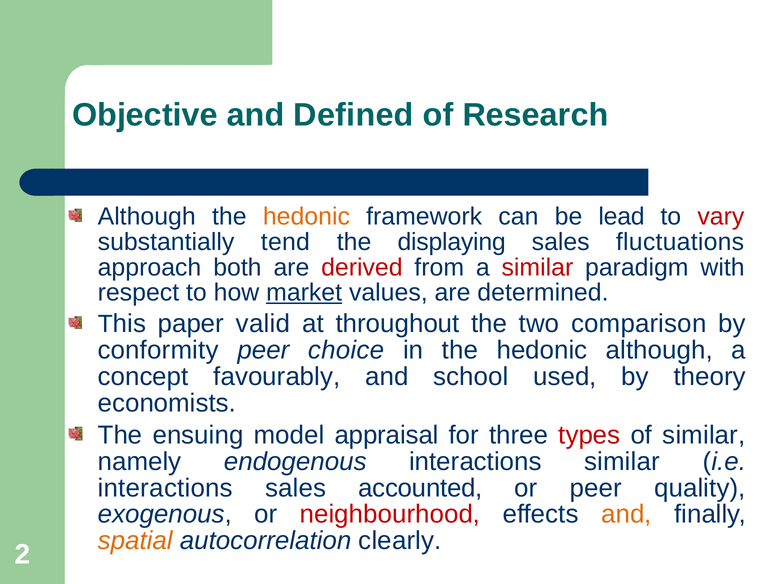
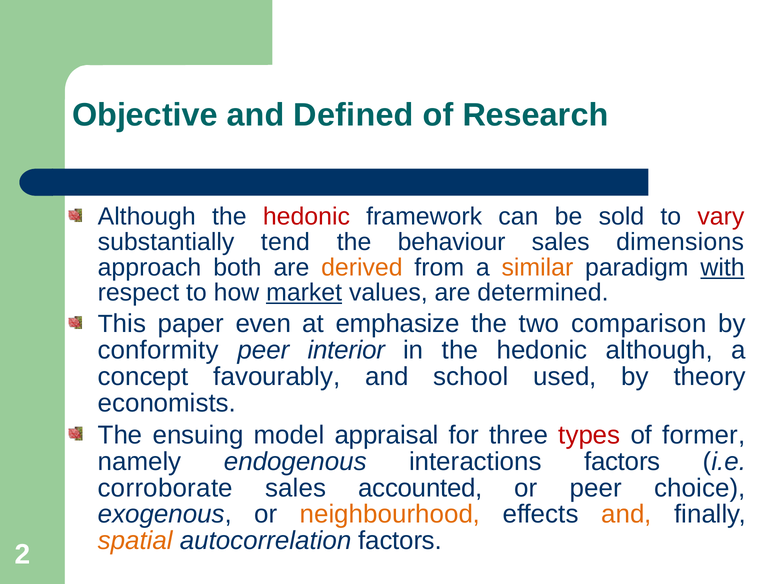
hedonic at (306, 217) colour: orange -> red
lead: lead -> sold
displaying: displaying -> behaviour
fluctuations: fluctuations -> dimensions
derived colour: red -> orange
similar at (537, 267) colour: red -> orange
with underline: none -> present
valid: valid -> even
throughout: throughout -> emphasize
choice: choice -> interior
of similar: similar -> former
interactions similar: similar -> factors
interactions at (165, 488): interactions -> corroborate
quality: quality -> choice
neighbourhood colour: red -> orange
autocorrelation clearly: clearly -> factors
